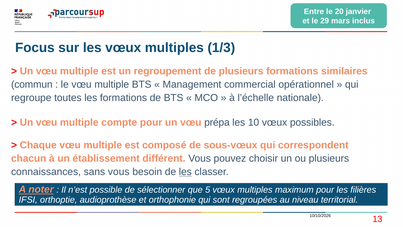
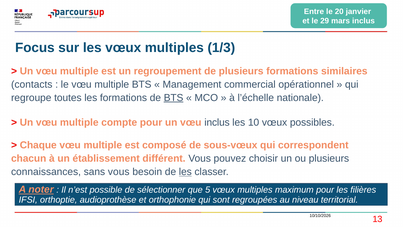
commun: commun -> contacts
BTS at (174, 98) underline: none -> present
vœu prépa: prépa -> inclus
